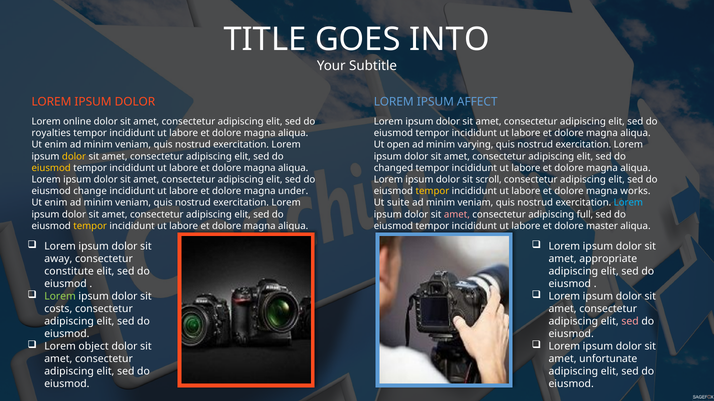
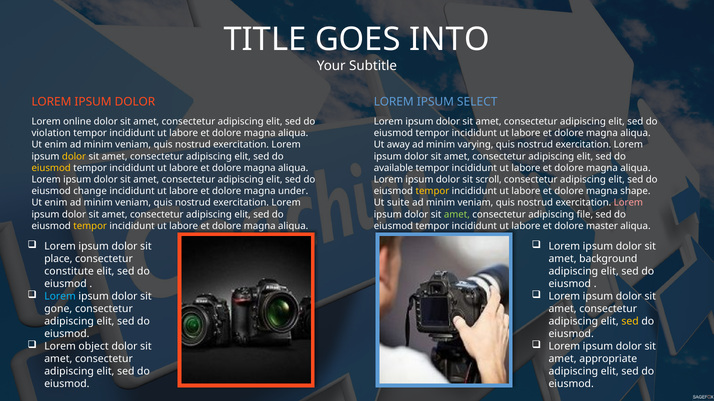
AFFECT: AFFECT -> SELECT
royalties: royalties -> violation
open: open -> away
changed: changed -> available
works: works -> shape
Lorem at (628, 203) colour: light blue -> pink
amet at (457, 215) colour: pink -> light green
full: full -> file
away: away -> place
appropriate: appropriate -> background
Lorem at (60, 297) colour: light green -> light blue
costs: costs -> gone
sed at (630, 322) colour: pink -> yellow
unfortunate: unfortunate -> appropriate
